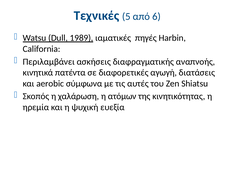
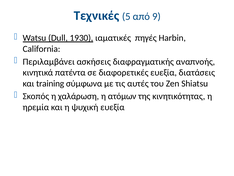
6: 6 -> 9
1989: 1989 -> 1930
διαφορετικές αγωγή: αγωγή -> ευεξία
aerobic: aerobic -> training
